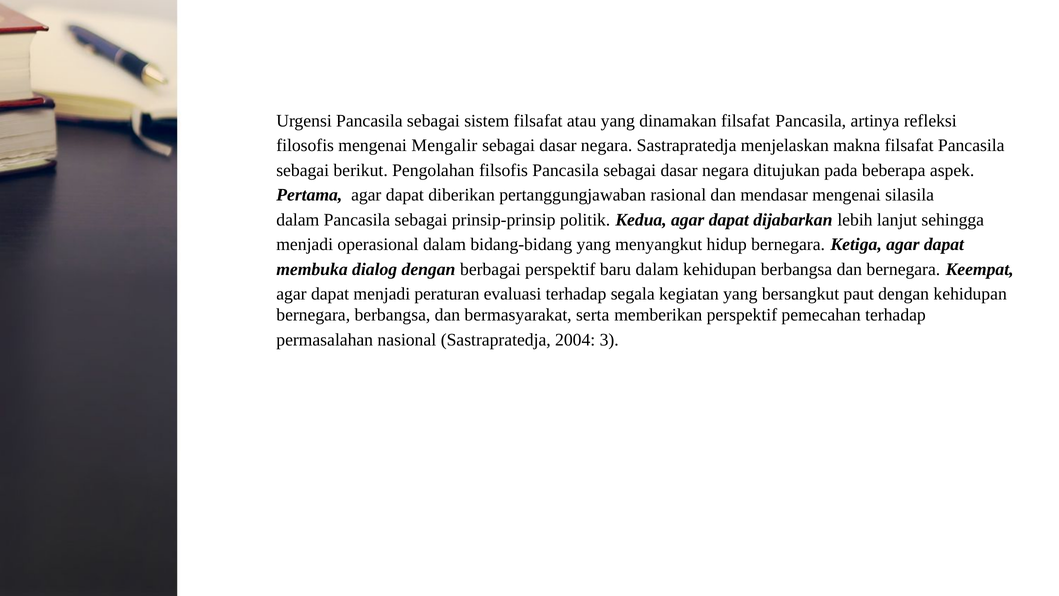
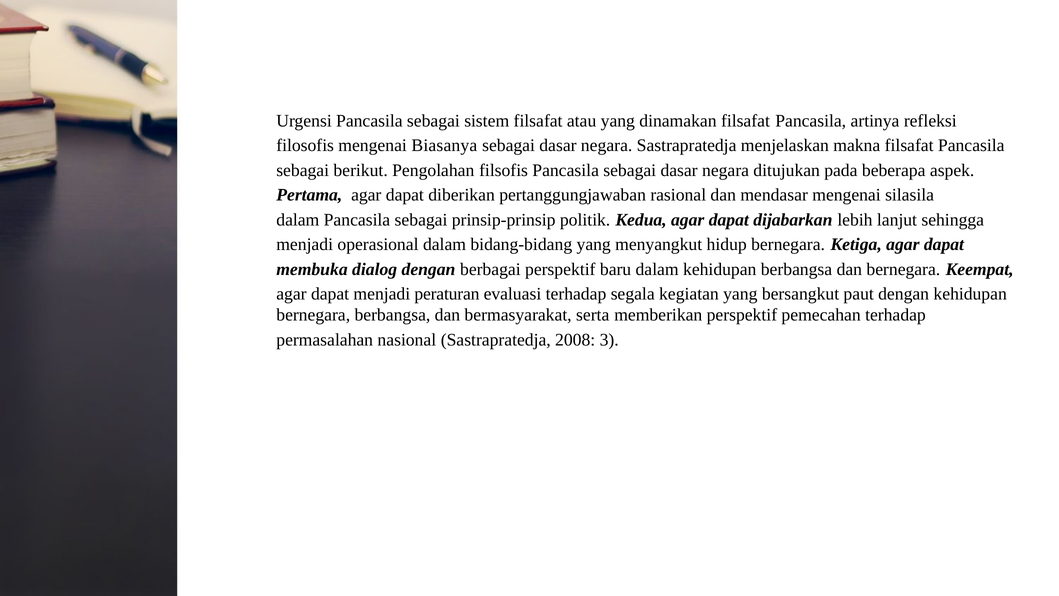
Mengalir: Mengalir -> Biasanya
2004: 2004 -> 2008
